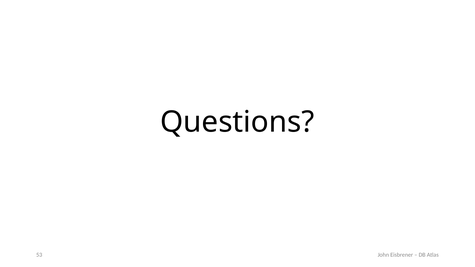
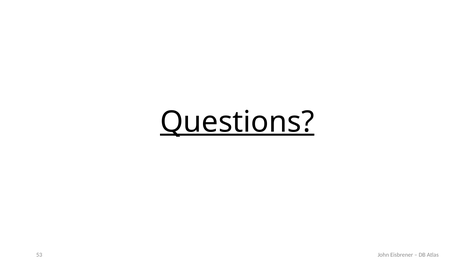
Questions underline: none -> present
